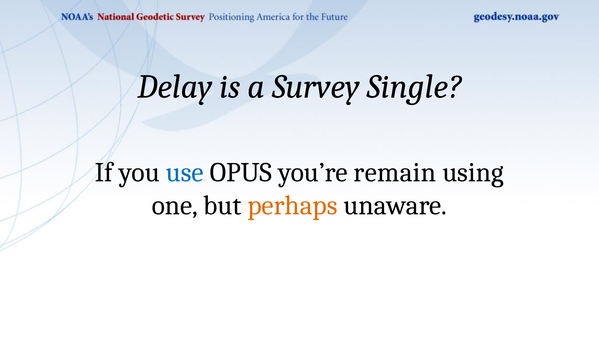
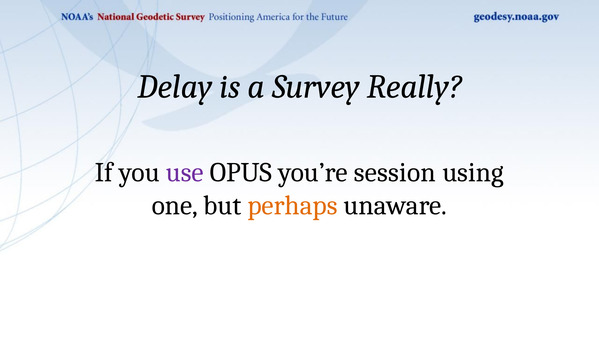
Single: Single -> Really
use colour: blue -> purple
remain: remain -> session
